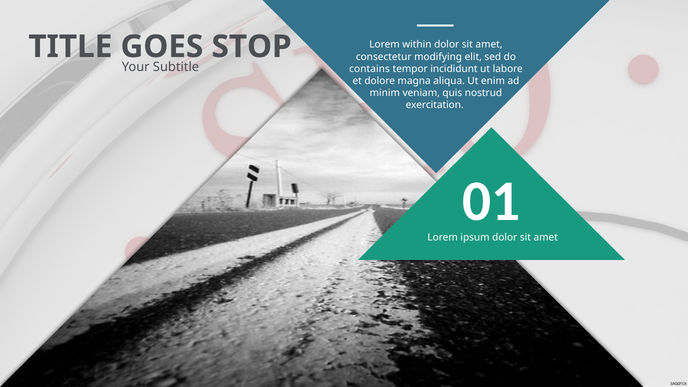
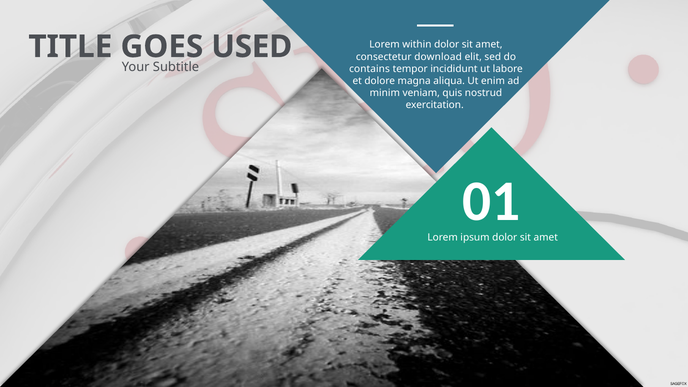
STOP: STOP -> USED
modifying: modifying -> download
